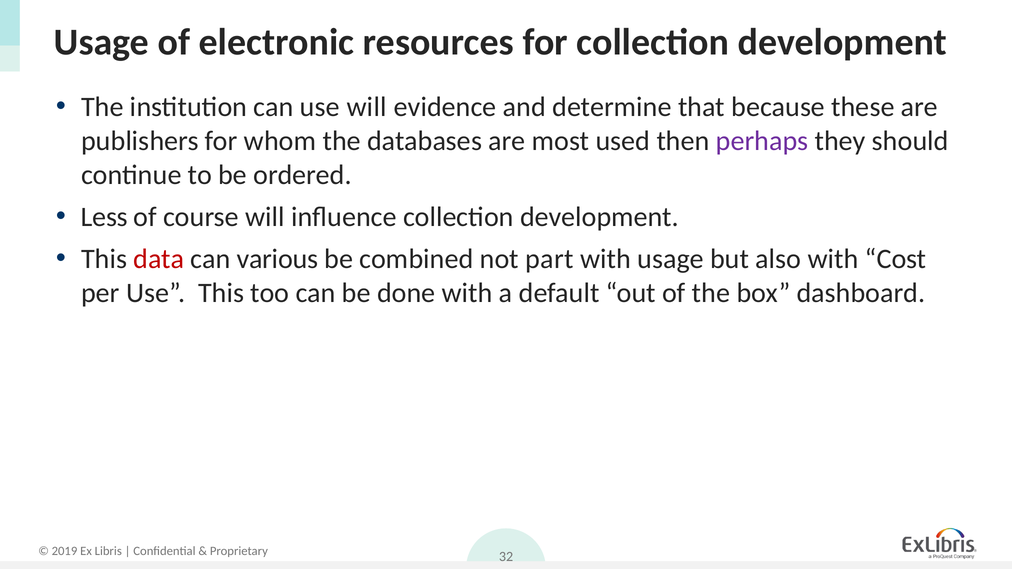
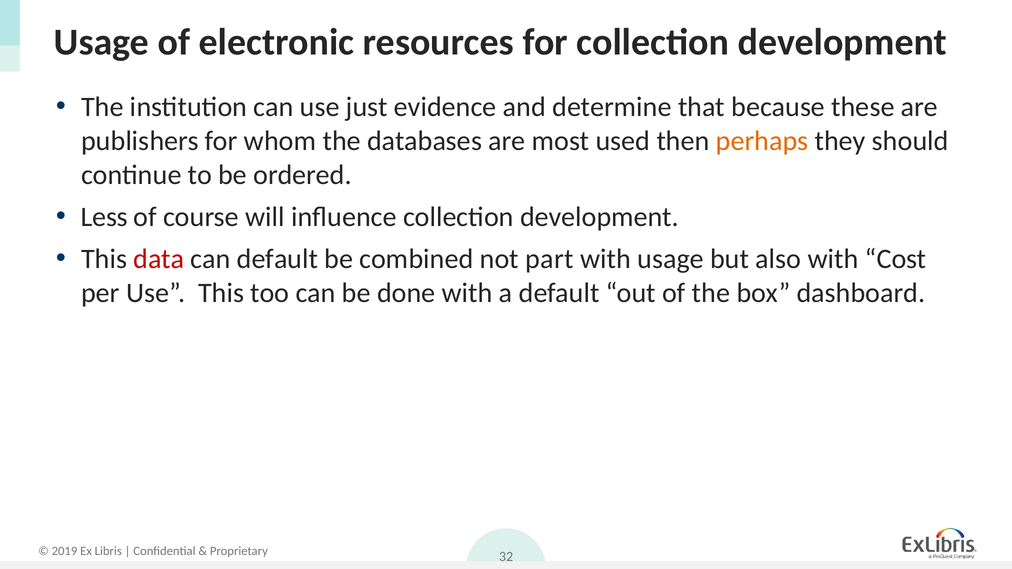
use will: will -> just
perhaps colour: purple -> orange
can various: various -> default
